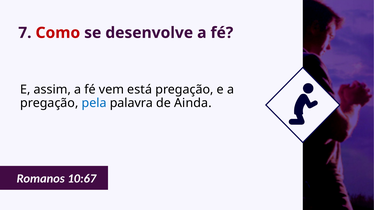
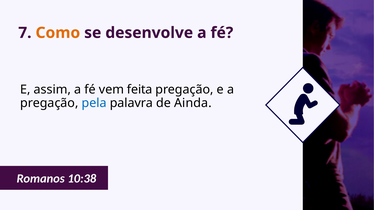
Como colour: red -> orange
está: está -> feita
10:67: 10:67 -> 10:38
